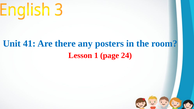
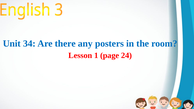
41: 41 -> 34
